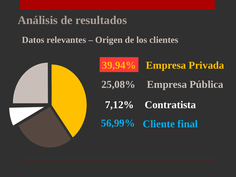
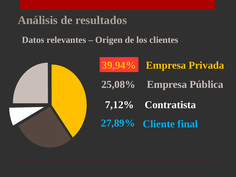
56,99%: 56,99% -> 27,89%
